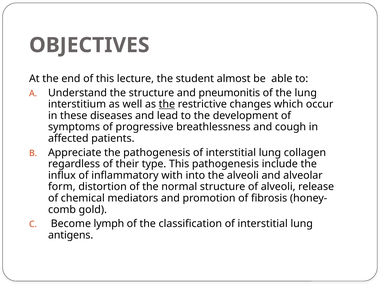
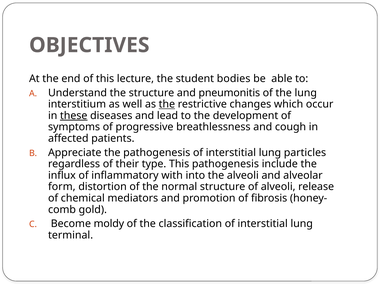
almost: almost -> bodies
these underline: none -> present
collagen: collagen -> particles
lymph: lymph -> moldy
antigens: antigens -> terminal
